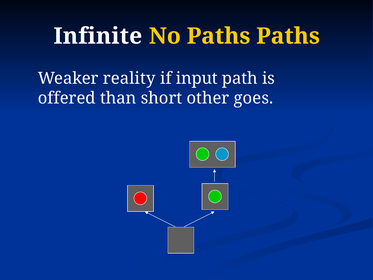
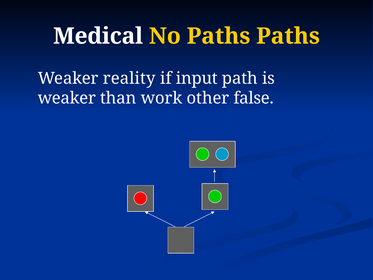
Infinite: Infinite -> Medical
offered at (67, 98): offered -> weaker
short: short -> work
goes: goes -> false
